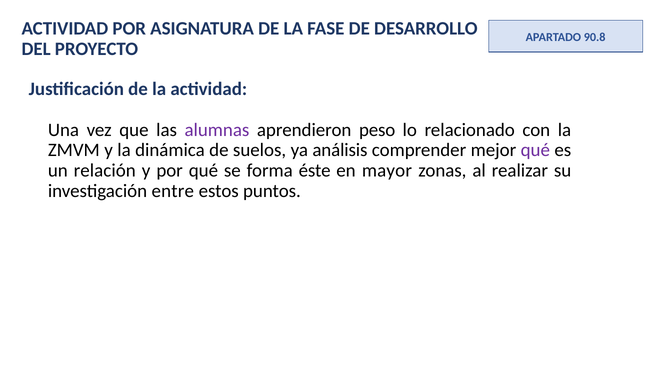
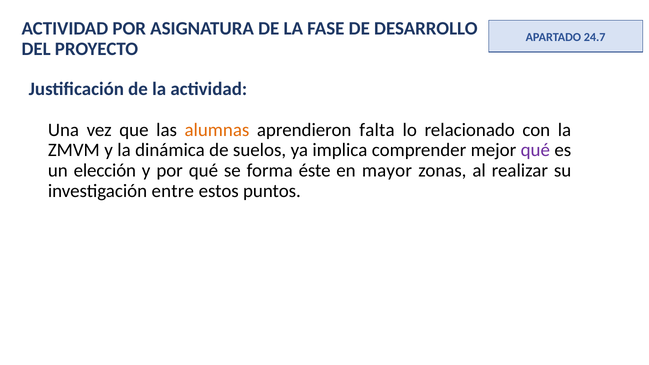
90.8: 90.8 -> 24.7
alumnas colour: purple -> orange
peso: peso -> falta
análisis: análisis -> implica
relación: relación -> elección
